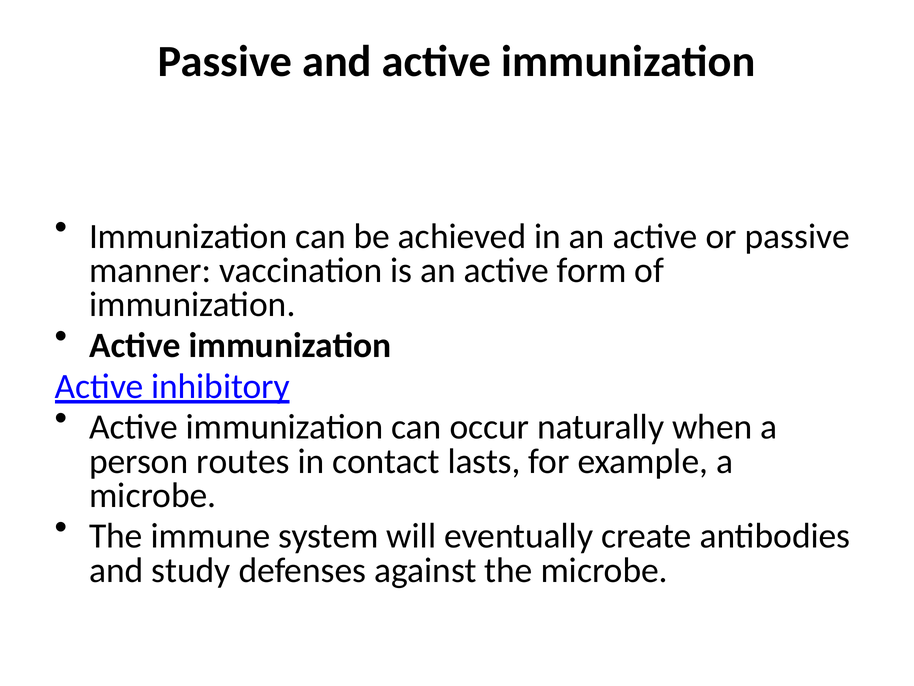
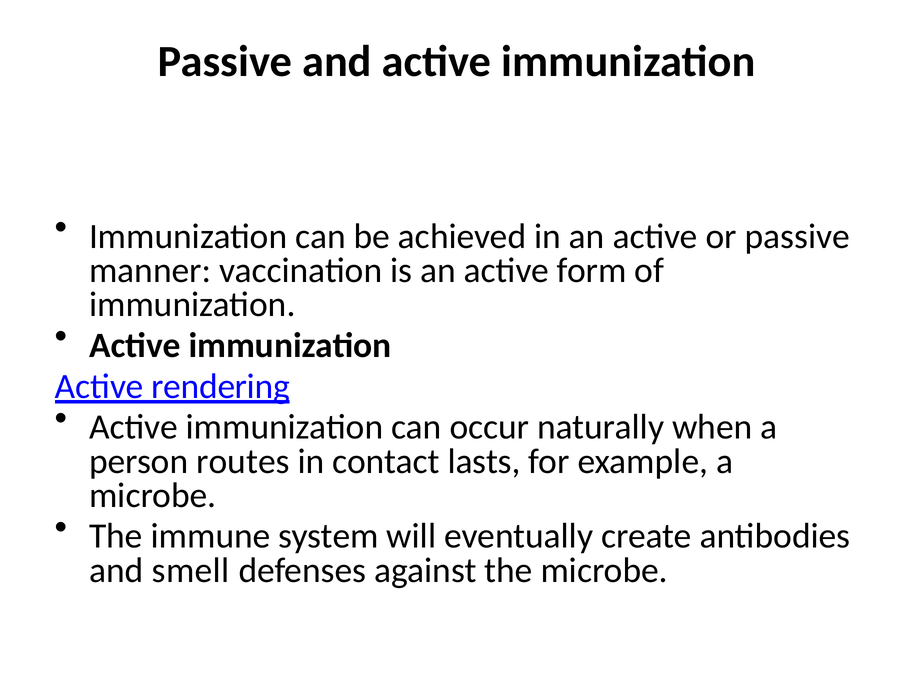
inhibitory: inhibitory -> rendering
study: study -> smell
